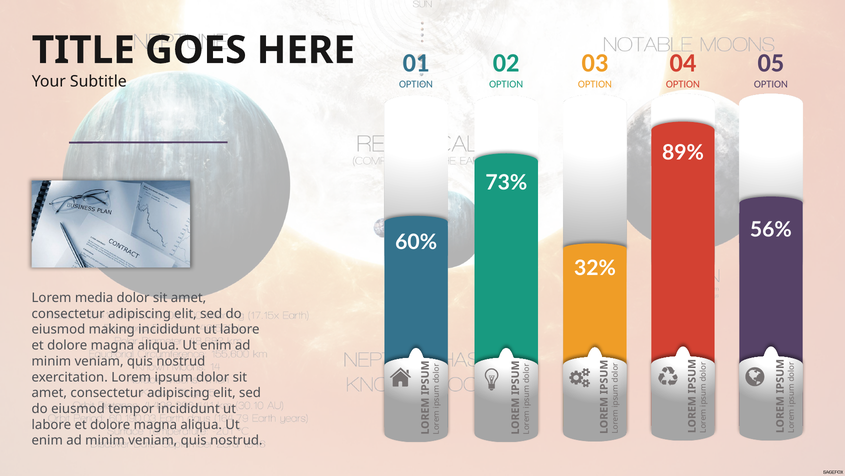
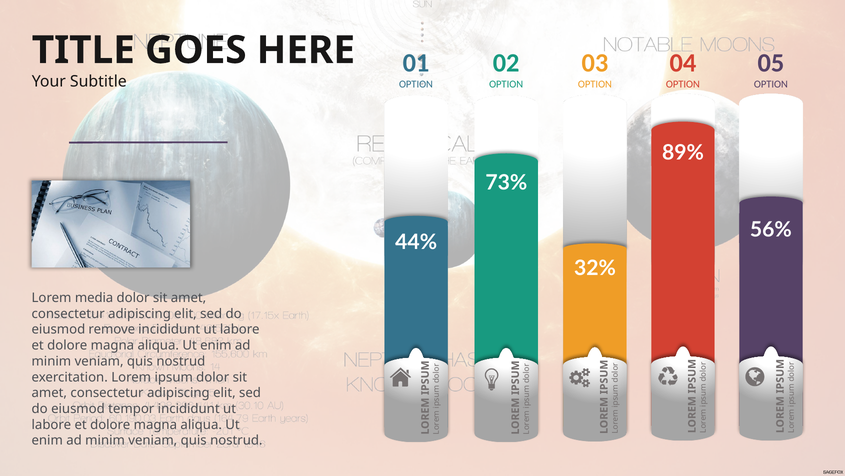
60%: 60% -> 44%
making: making -> remove
